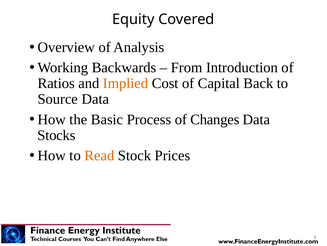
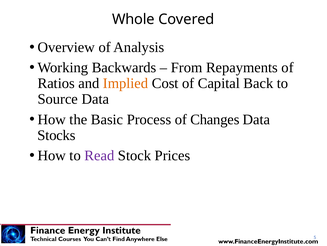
Equity: Equity -> Whole
Introduction: Introduction -> Repayments
Read colour: orange -> purple
